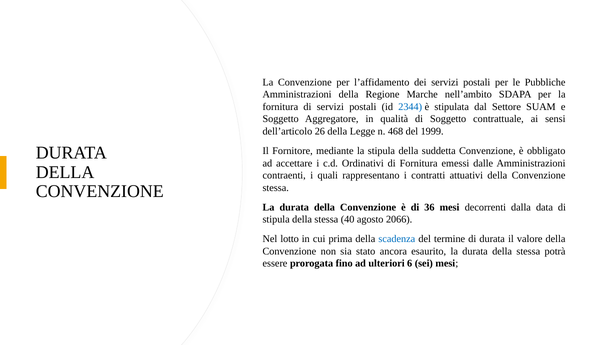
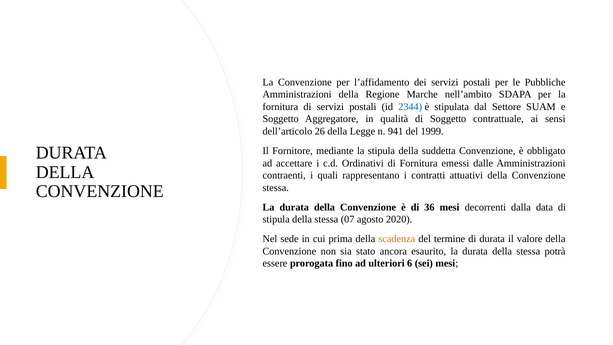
468: 468 -> 941
40: 40 -> 07
2066: 2066 -> 2020
lotto: lotto -> sede
scadenza colour: blue -> orange
